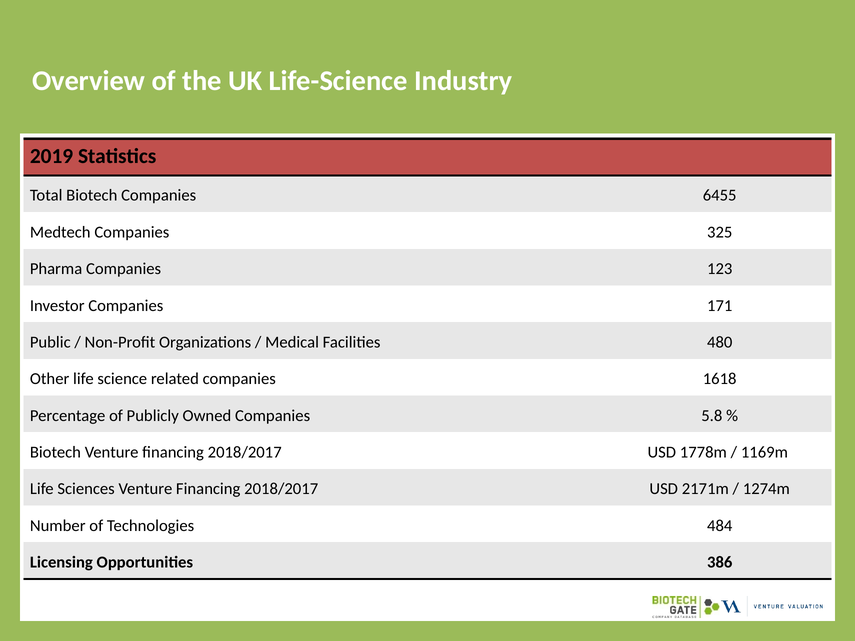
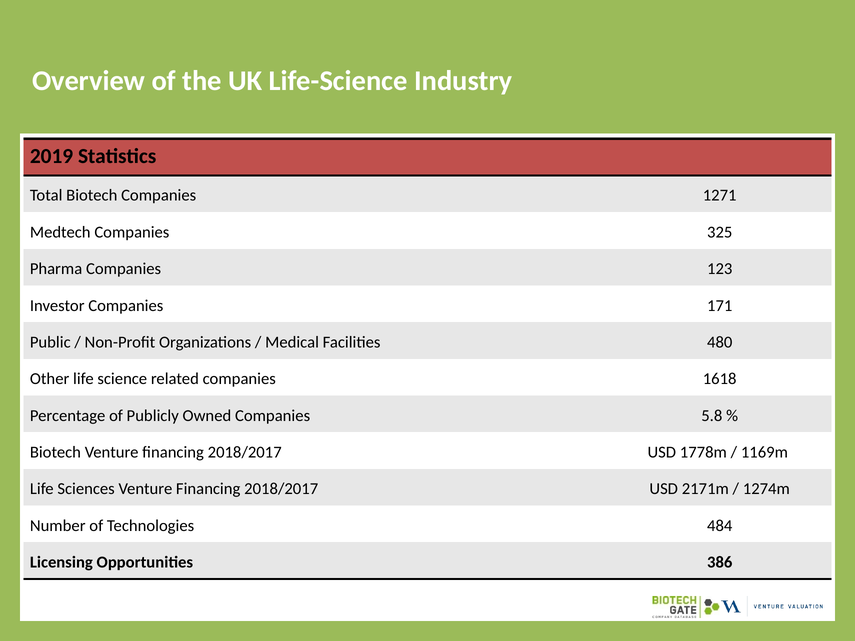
6455: 6455 -> 1271
